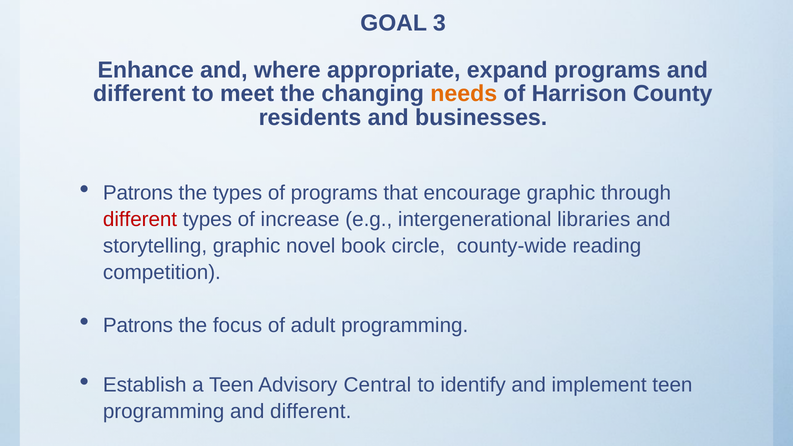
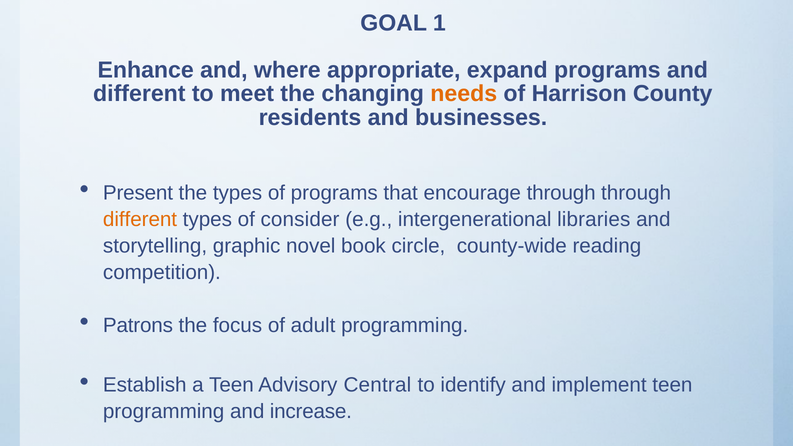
3: 3 -> 1
Patrons at (138, 193): Patrons -> Present
encourage graphic: graphic -> through
different at (140, 220) colour: red -> orange
increase: increase -> consider
programming and different: different -> increase
